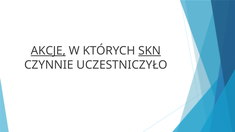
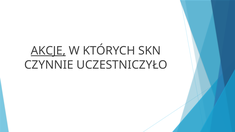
SKN underline: present -> none
